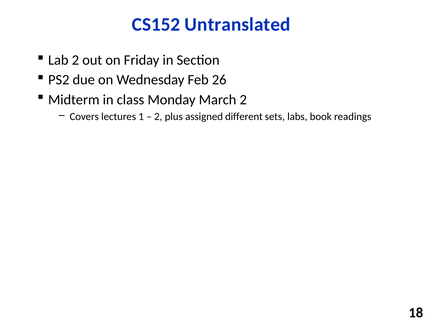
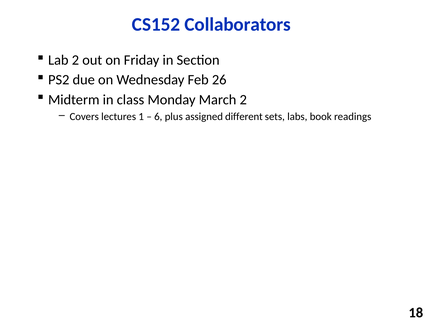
Untranslated: Untranslated -> Collaborators
2 at (158, 117): 2 -> 6
